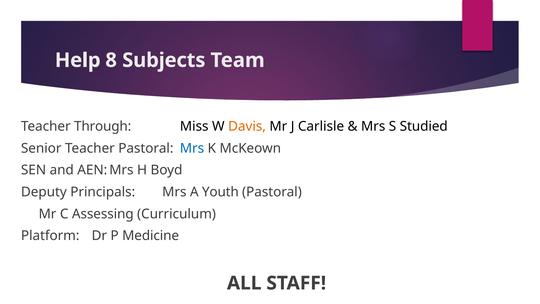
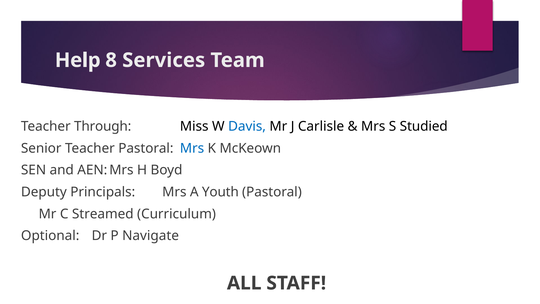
Subjects: Subjects -> Services
Davis colour: orange -> blue
Assessing: Assessing -> Streamed
Platform: Platform -> Optional
Medicine: Medicine -> Navigate
